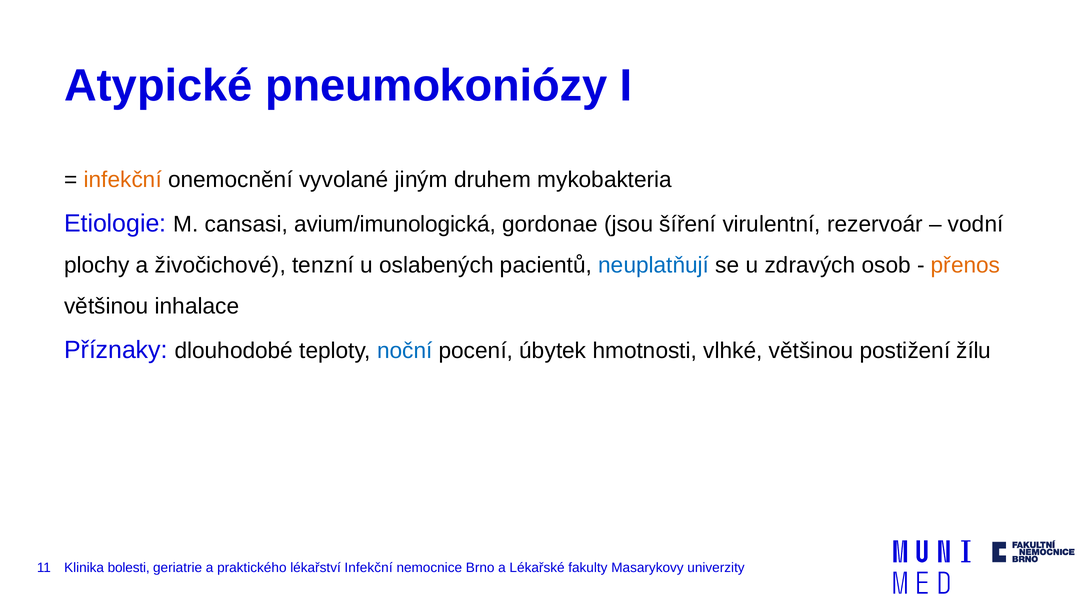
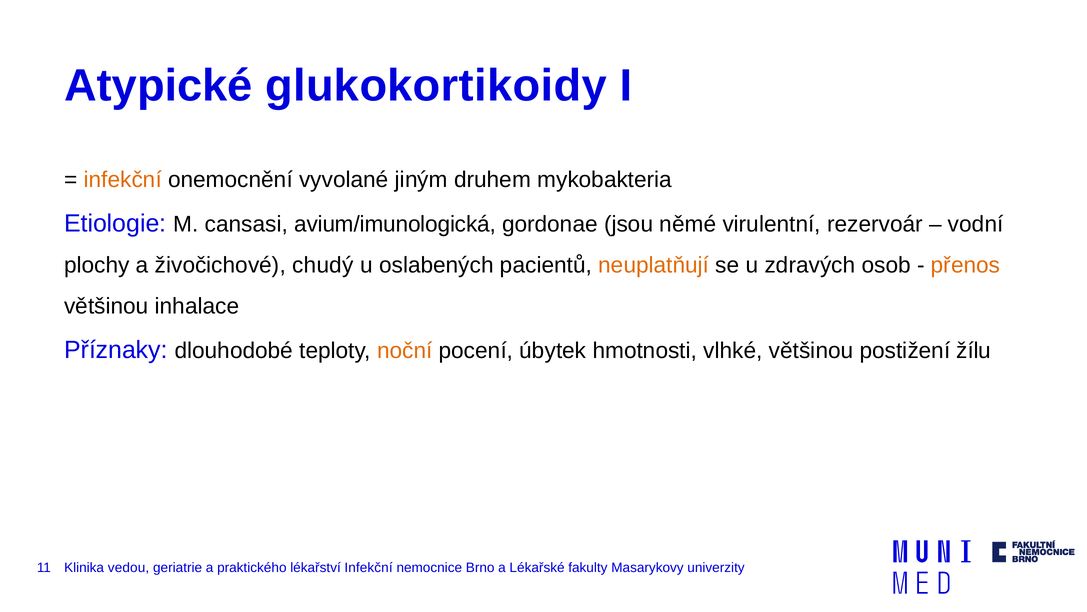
pneumokoniózy: pneumokoniózy -> glukokortikoidy
šíření: šíření -> němé
tenzní: tenzní -> chudý
neuplatňují colour: blue -> orange
noční colour: blue -> orange
bolesti: bolesti -> vedou
